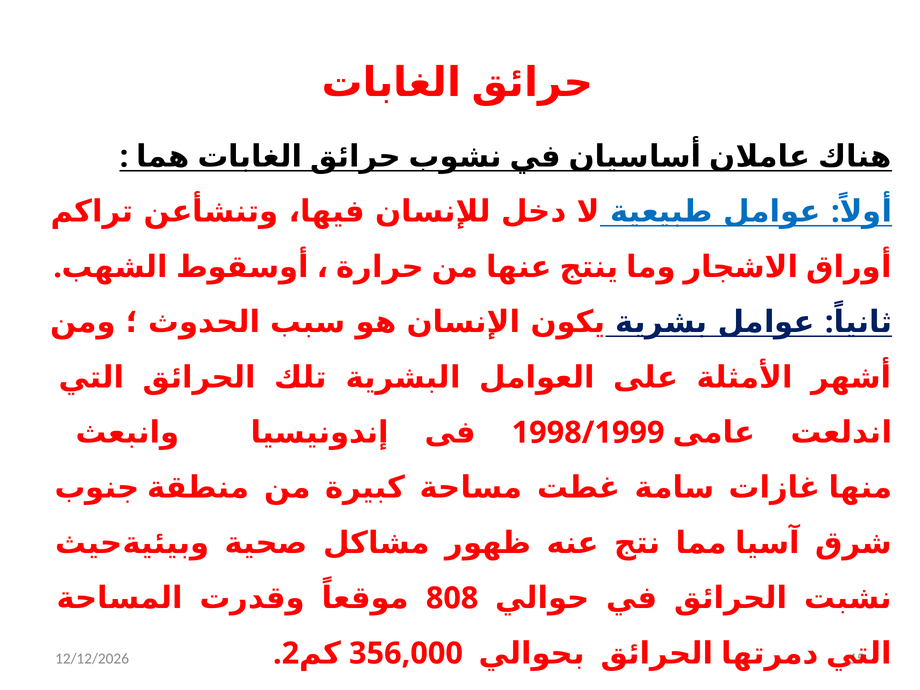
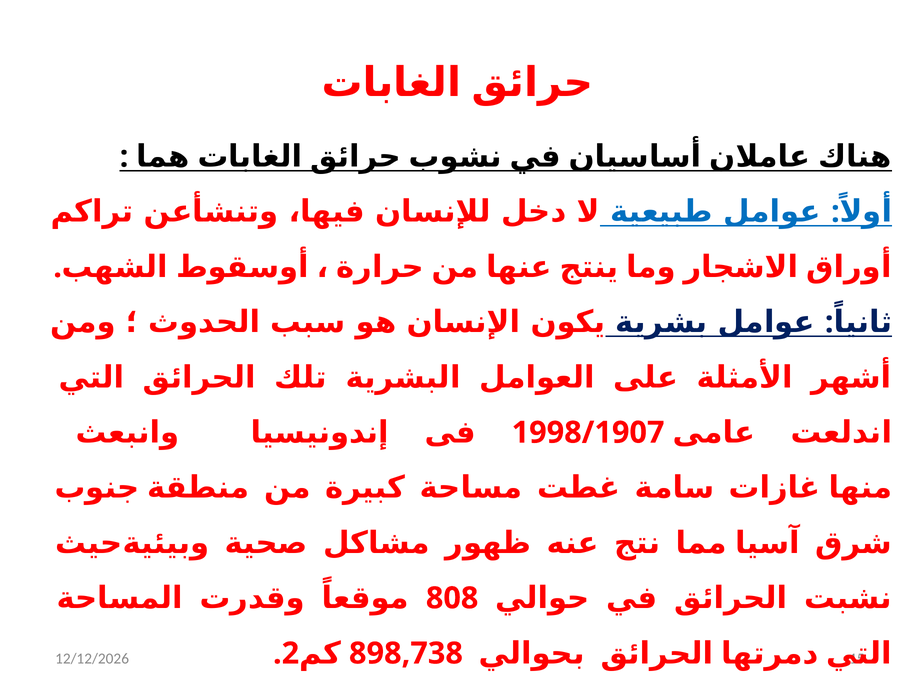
1998/1999: 1998/1999 -> 1998/1907
356,000: 356,000 -> 898,738
